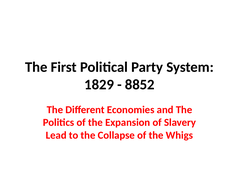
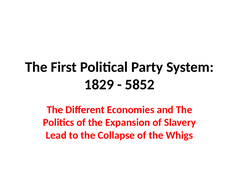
8852: 8852 -> 5852
